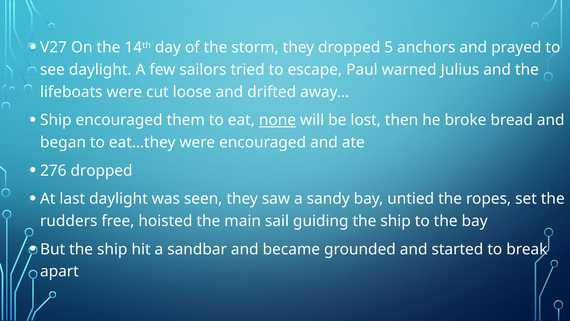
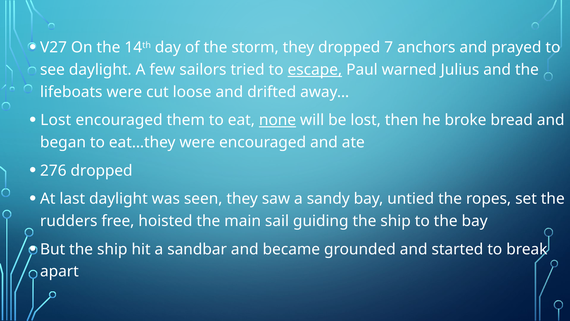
5: 5 -> 7
escape underline: none -> present
Ship at (56, 120): Ship -> Lost
